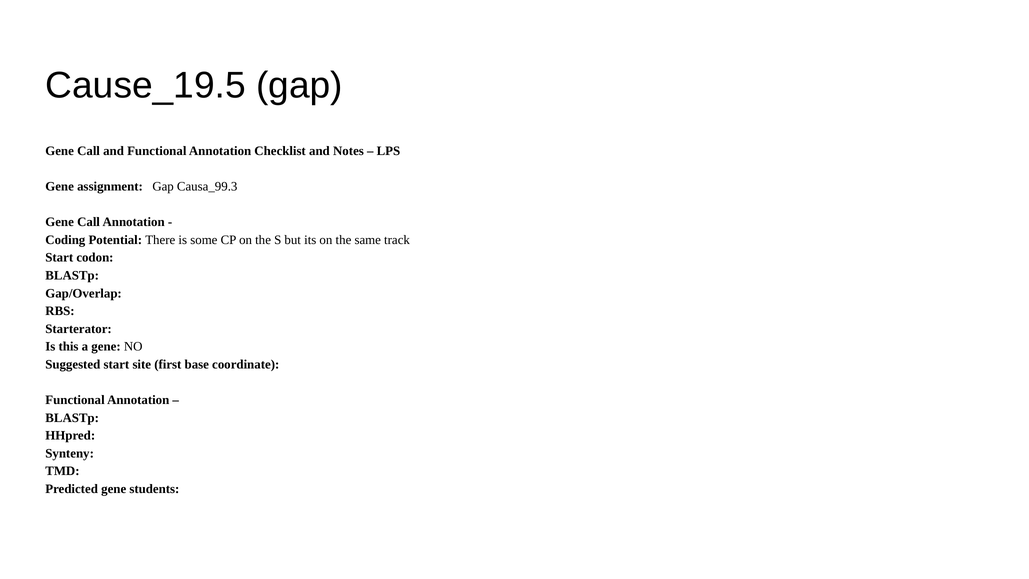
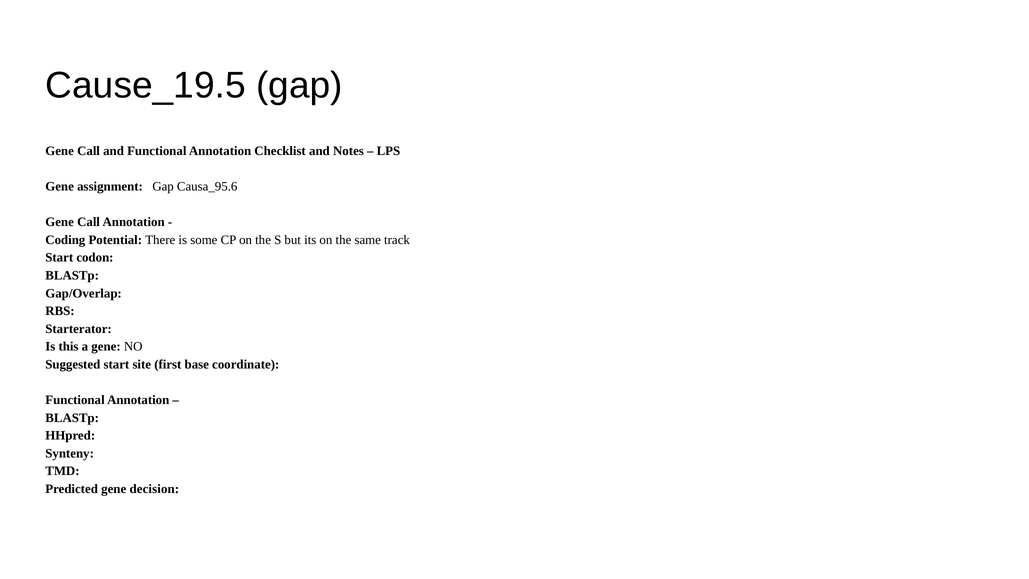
Causa_99.3: Causa_99.3 -> Causa_95.6
students: students -> decision
